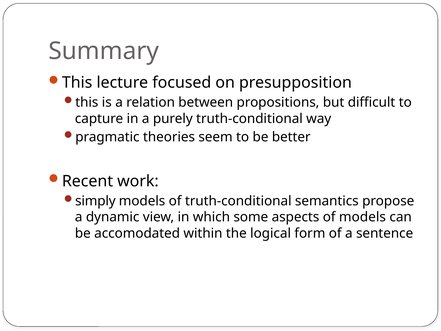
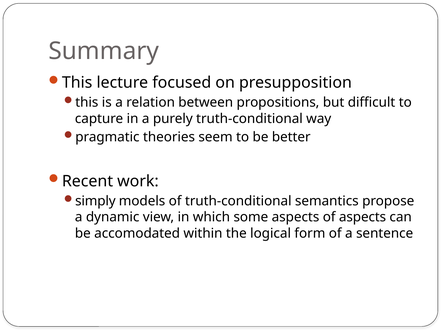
of models: models -> aspects
